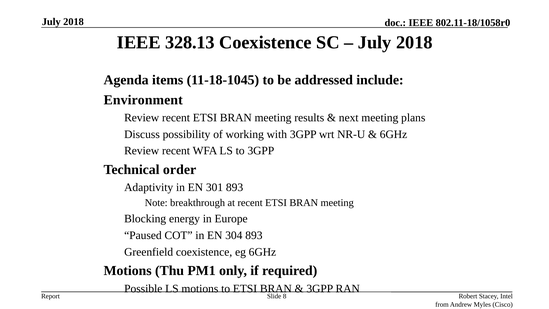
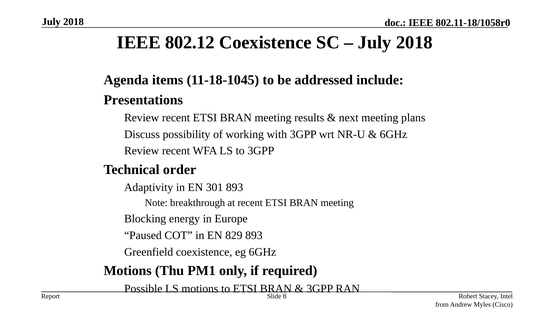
328.13: 328.13 -> 802.12
Environment: Environment -> Presentations
304: 304 -> 829
